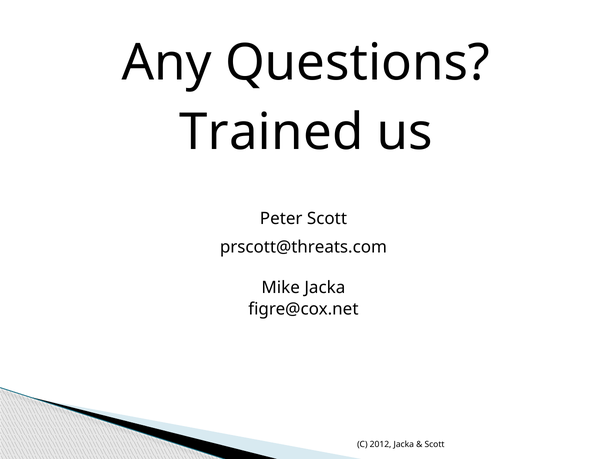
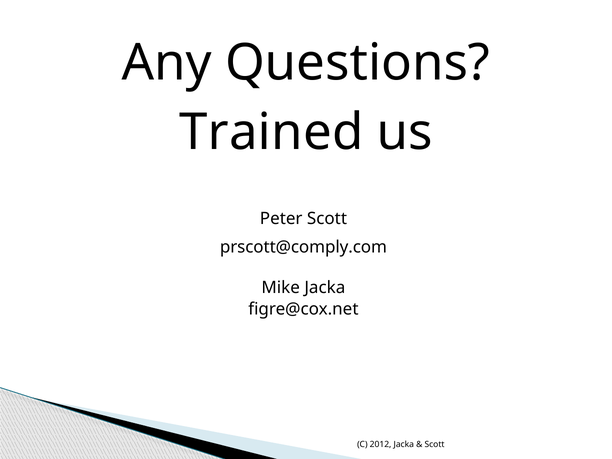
prscott@threats.com: prscott@threats.com -> prscott@comply.com
